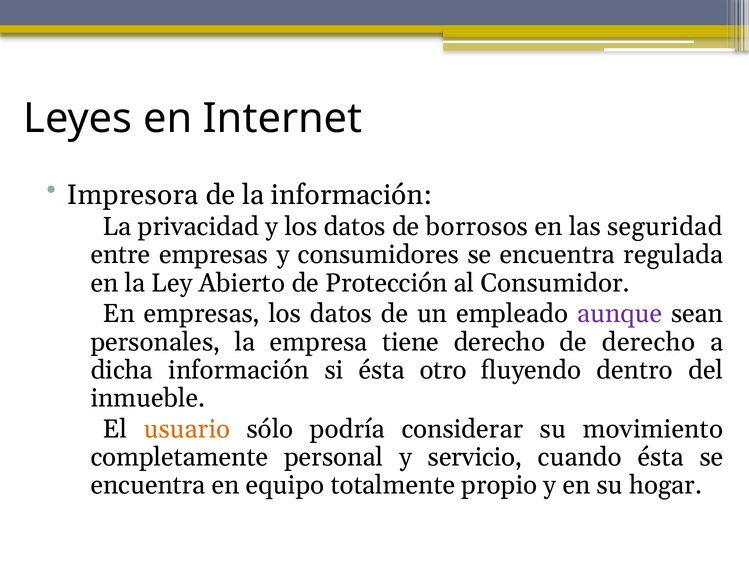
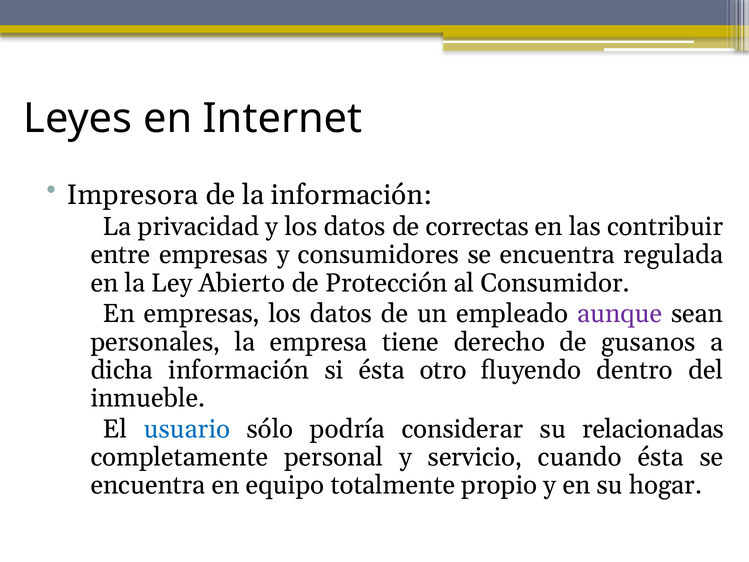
borrosos: borrosos -> correctas
seguridad: seguridad -> contribuir
de derecho: derecho -> gusanos
usuario colour: orange -> blue
movimiento: movimiento -> relacionadas
